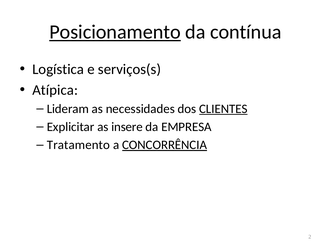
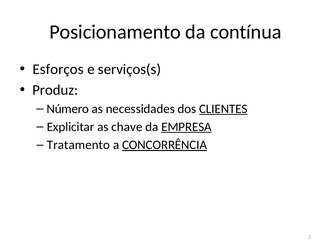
Posicionamento underline: present -> none
Logística: Logística -> Esforços
Atípica: Atípica -> Produz
Lideram: Lideram -> Número
insere: insere -> chave
EMPRESA underline: none -> present
